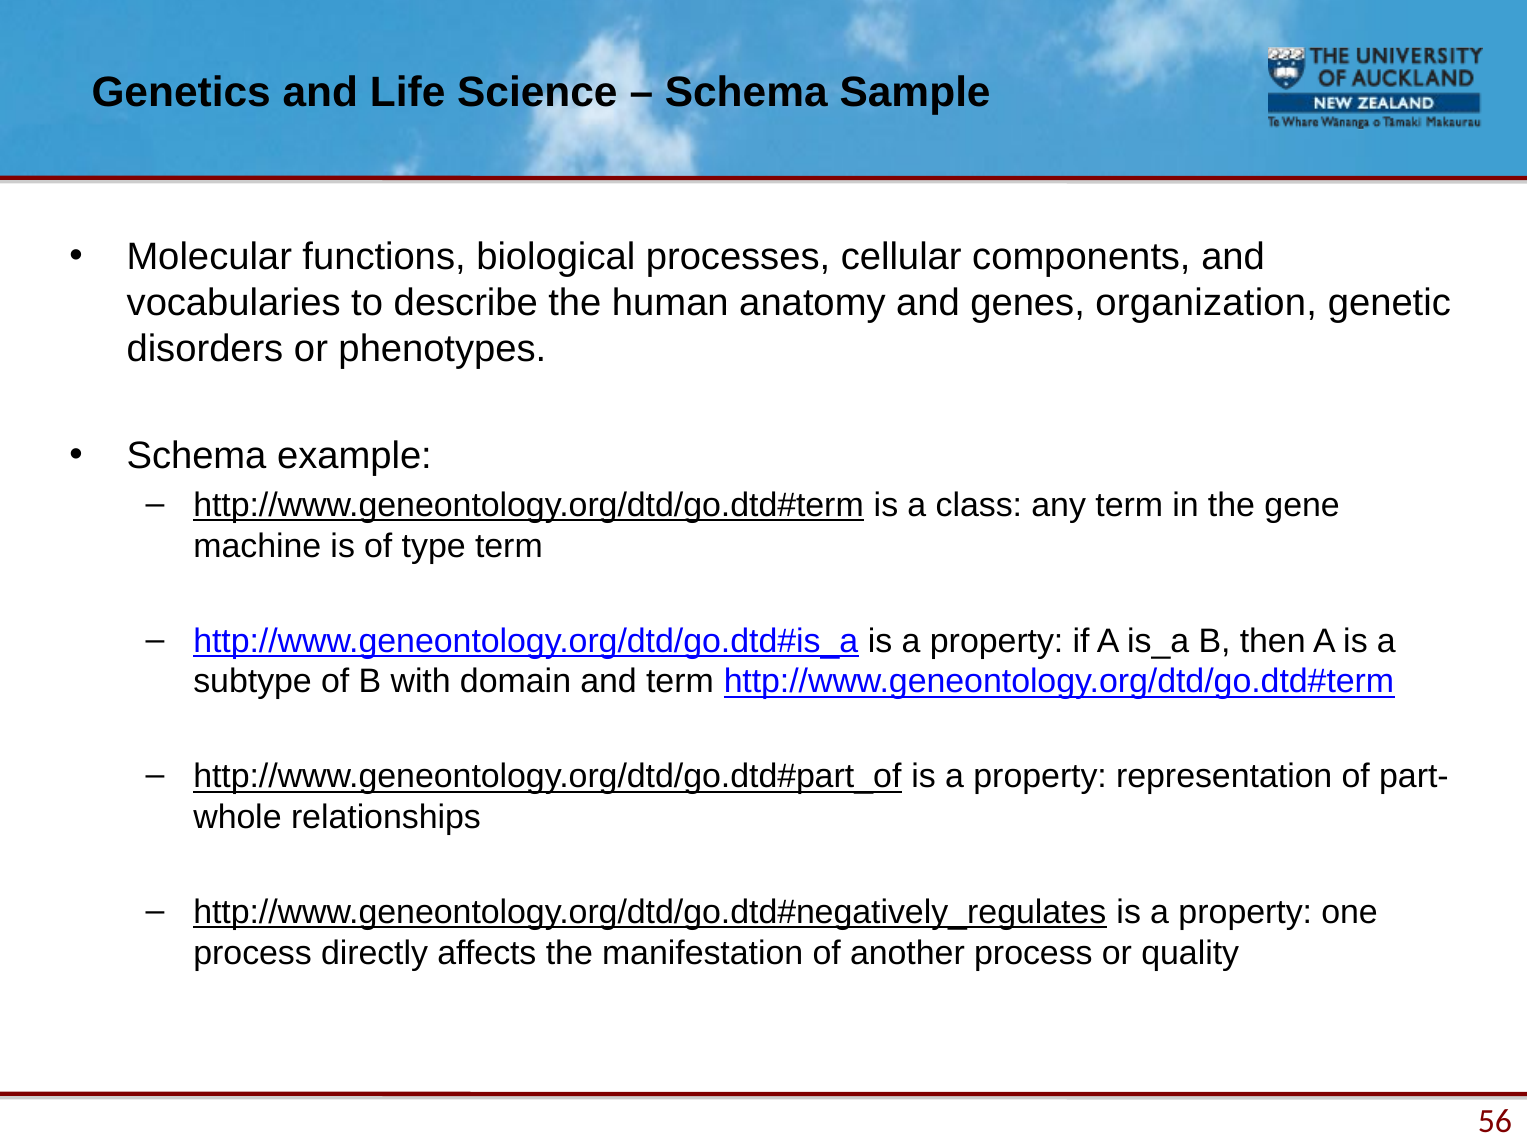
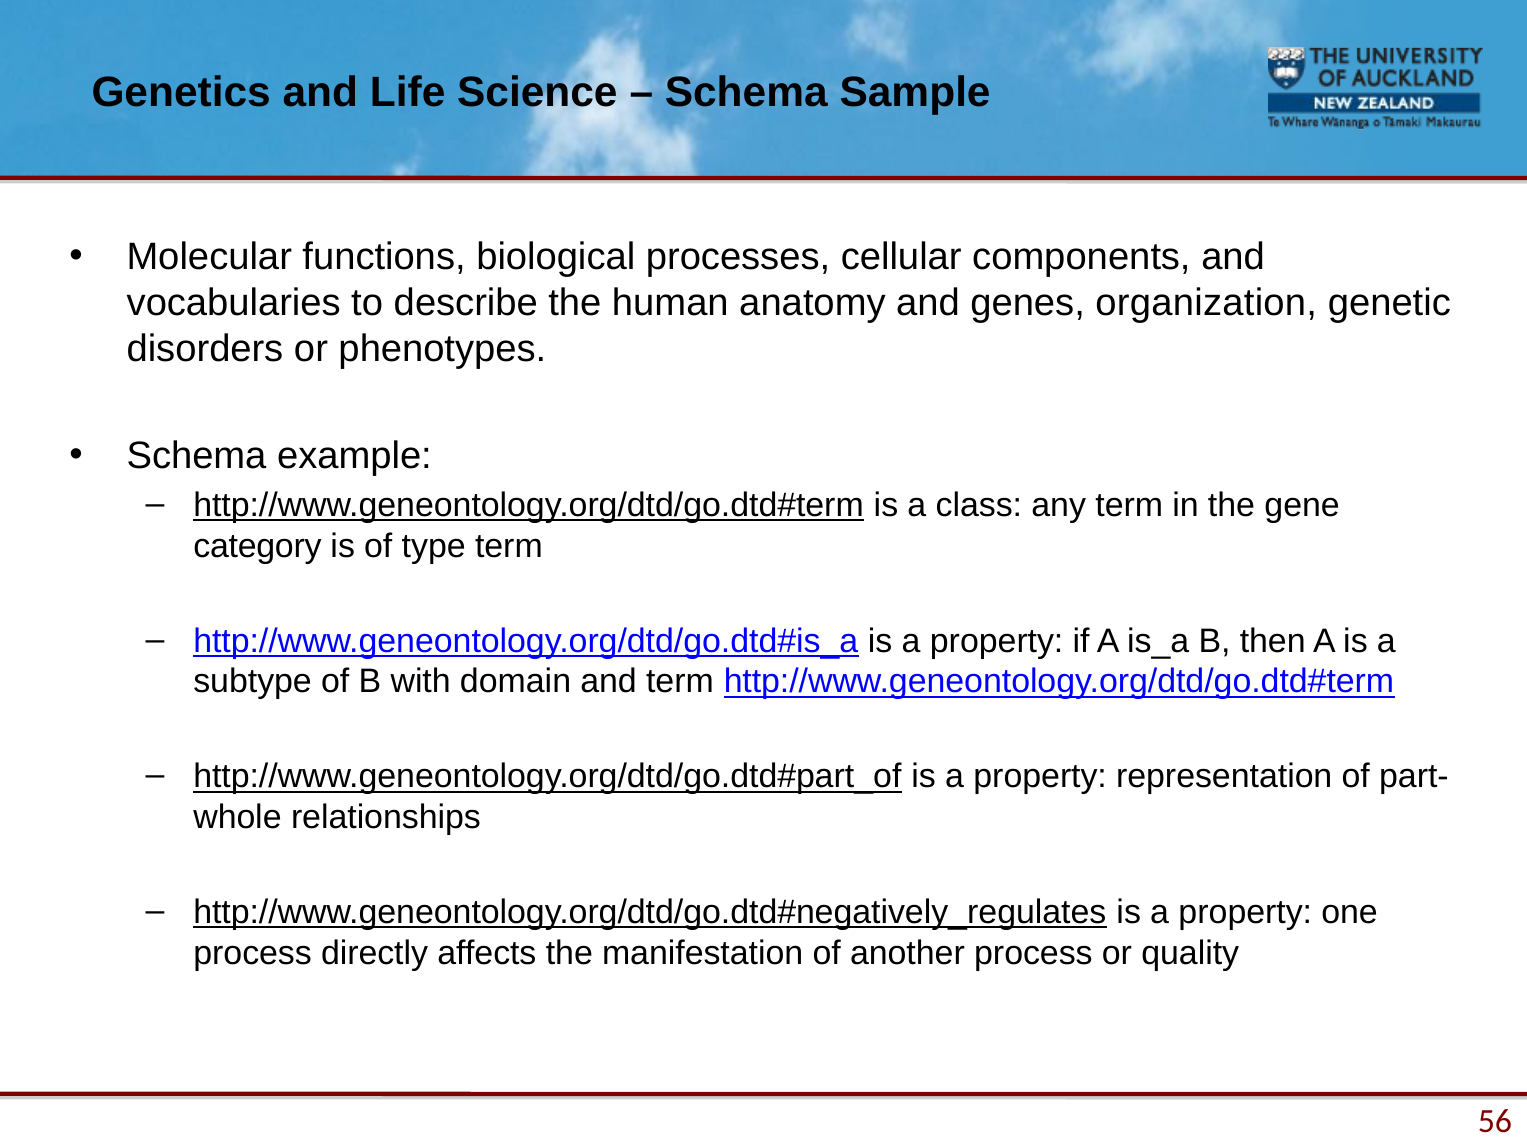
machine: machine -> category
